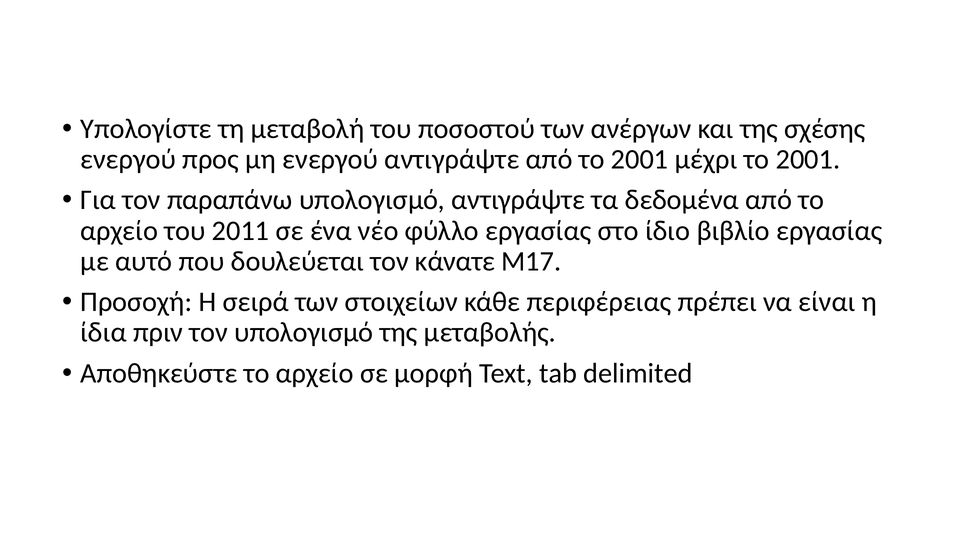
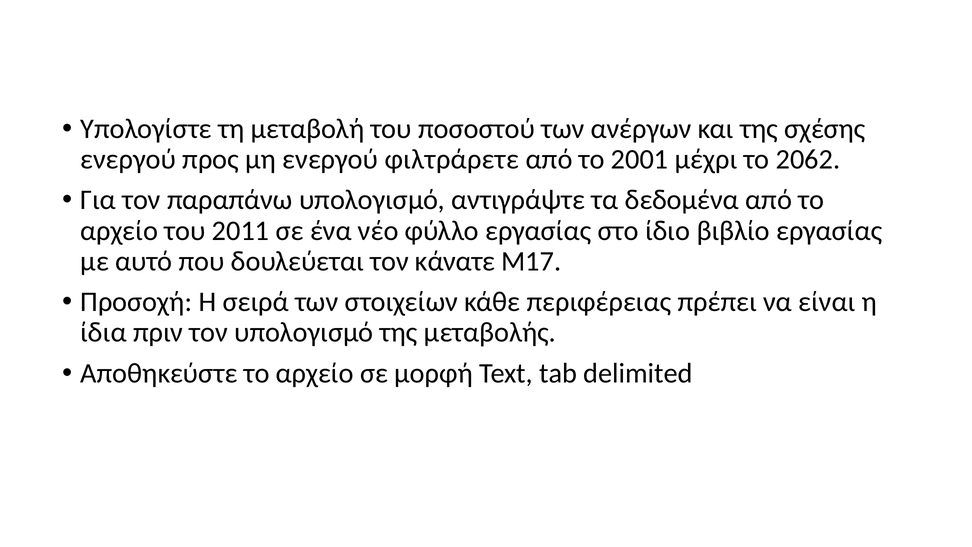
ενεργού αντιγράψτε: αντιγράψτε -> φιλτράρετε
μέχρι το 2001: 2001 -> 2062
